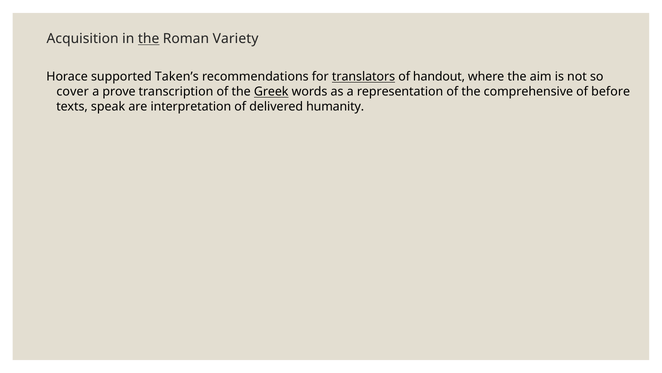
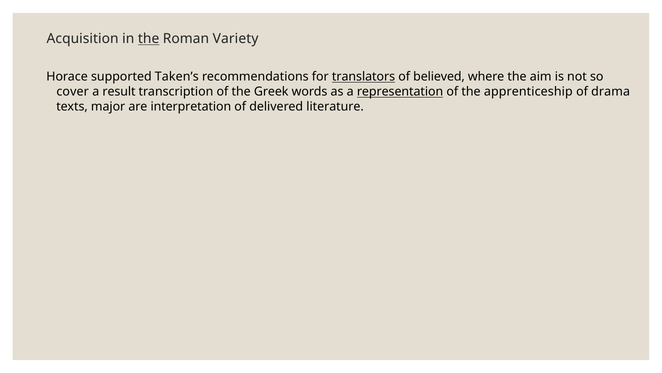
handout: handout -> believed
prove: prove -> result
Greek underline: present -> none
representation underline: none -> present
comprehensive: comprehensive -> apprenticeship
before: before -> drama
speak: speak -> major
humanity: humanity -> literature
